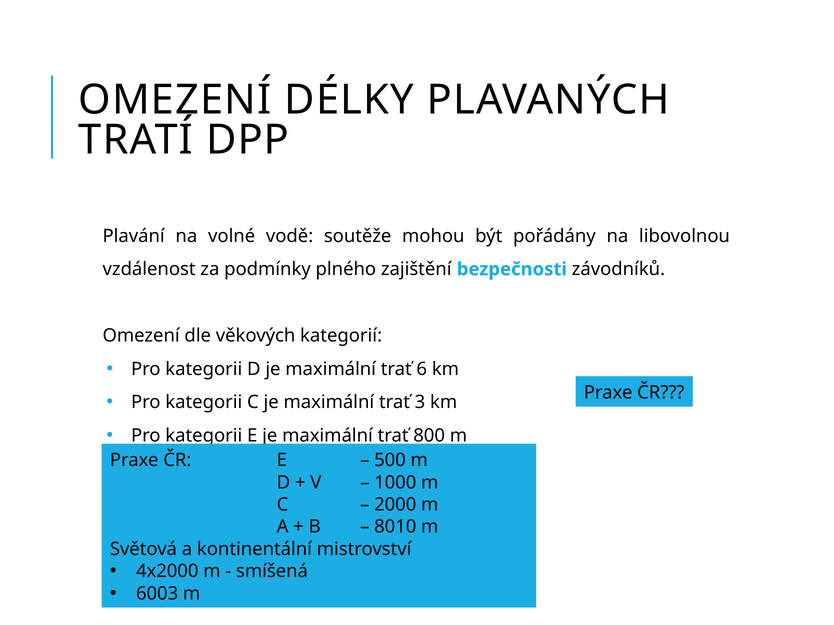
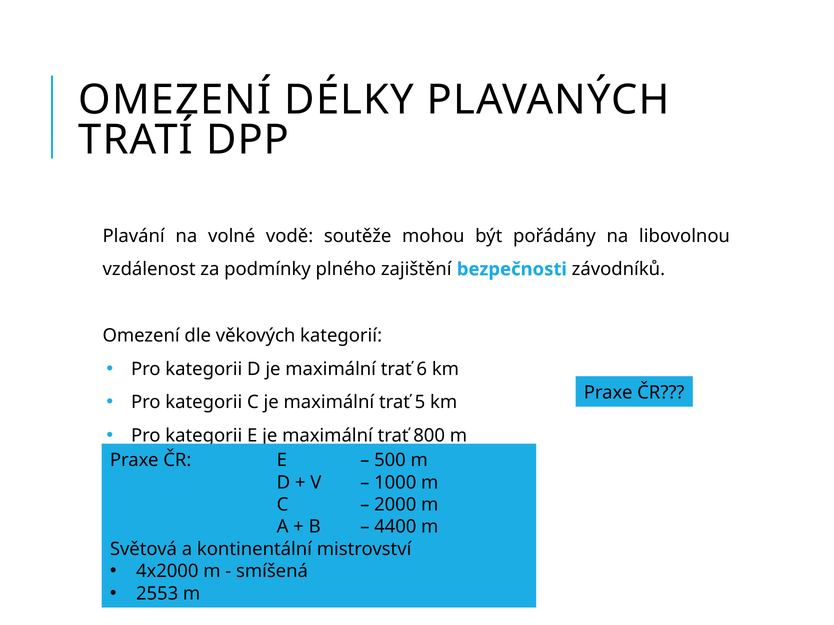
3: 3 -> 5
8010: 8010 -> 4400
6003: 6003 -> 2553
